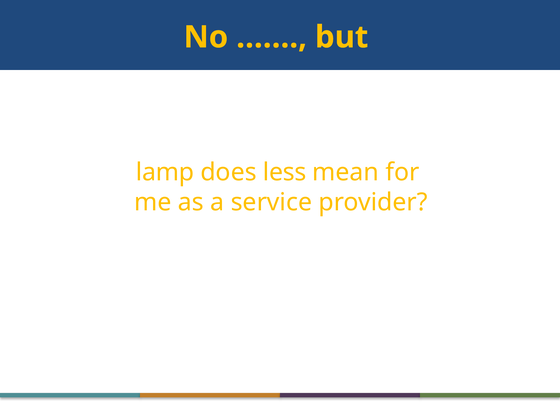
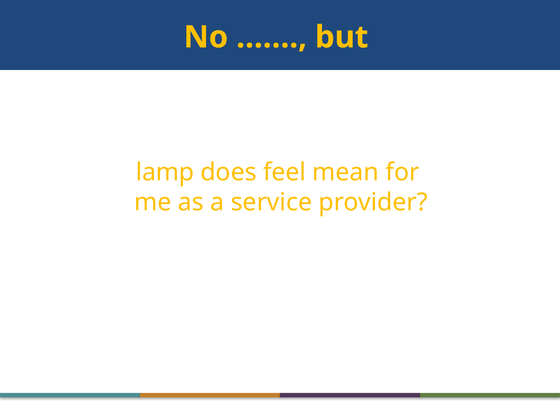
less: less -> feel
